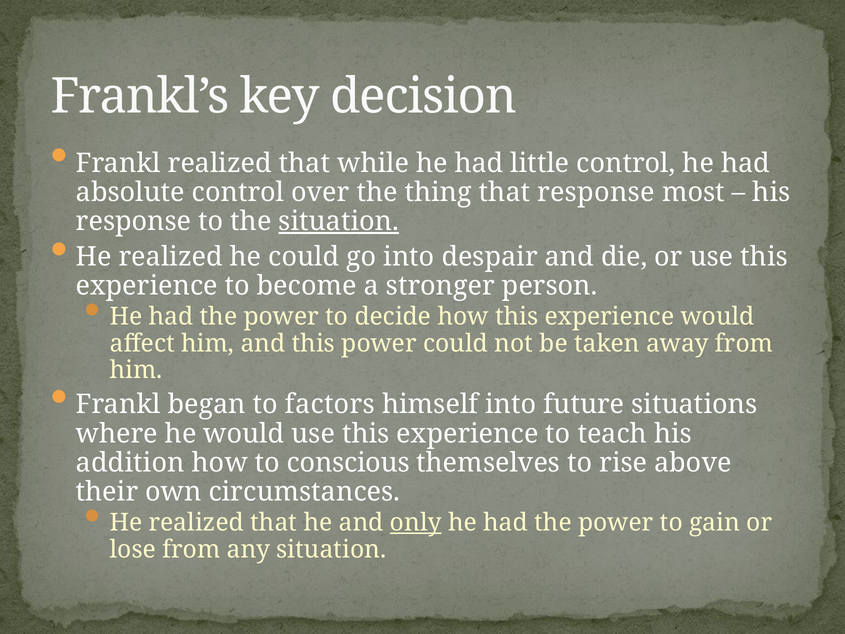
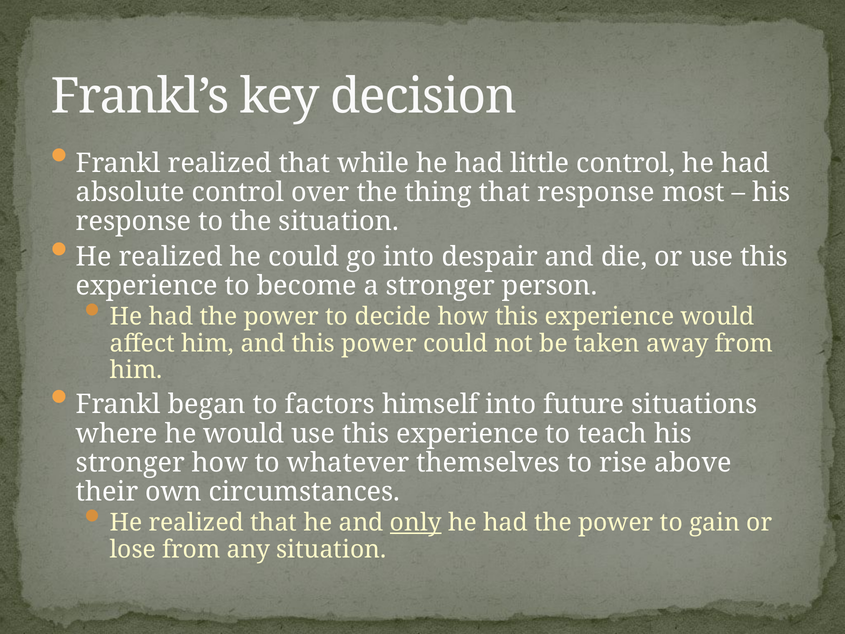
situation at (339, 221) underline: present -> none
addition at (130, 463): addition -> stronger
conscious: conscious -> whatever
